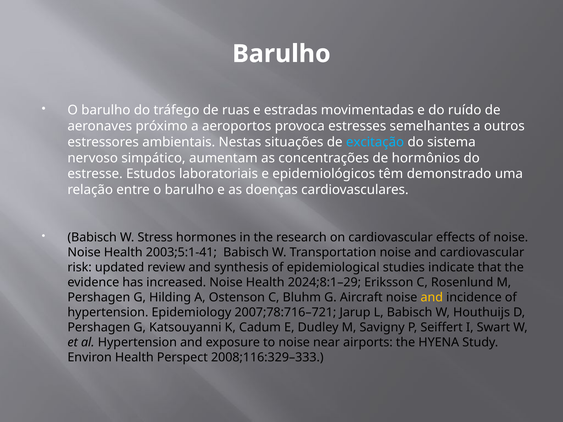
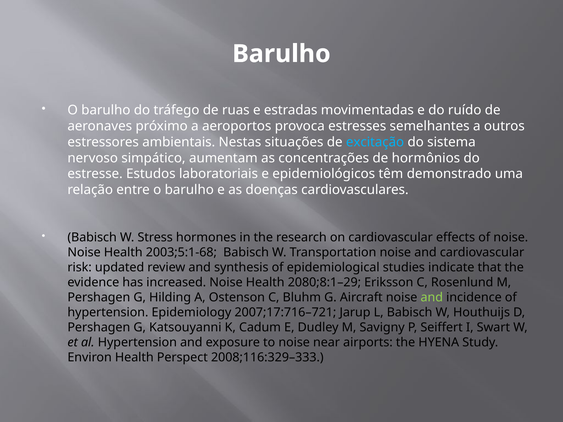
2003;5:1-41: 2003;5:1-41 -> 2003;5:1-68
2024;8:1–29: 2024;8:1–29 -> 2080;8:1–29
and at (432, 298) colour: yellow -> light green
2007;78:716–721: 2007;78:716–721 -> 2007;17:716–721
